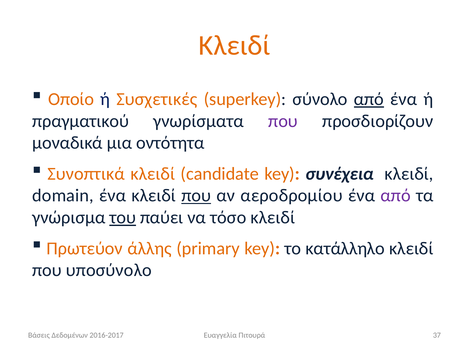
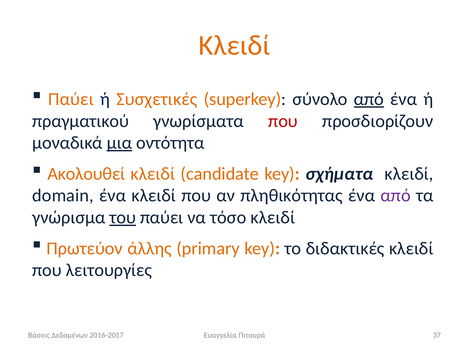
Οποίο at (71, 99): Οποίο -> Παύει
που at (283, 121) colour: purple -> red
μια underline: none -> present
Συνοπτικά: Συνοπτικά -> Ακολουθεί
συνέχεια: συνέχεια -> σχήματα
που at (196, 196) underline: present -> none
αεροδρομίου: αεροδρομίου -> πληθικότητας
κατάλληλο: κατάλληλο -> διδακτικές
υποσύνολο: υποσύνολο -> λειτουργίες
